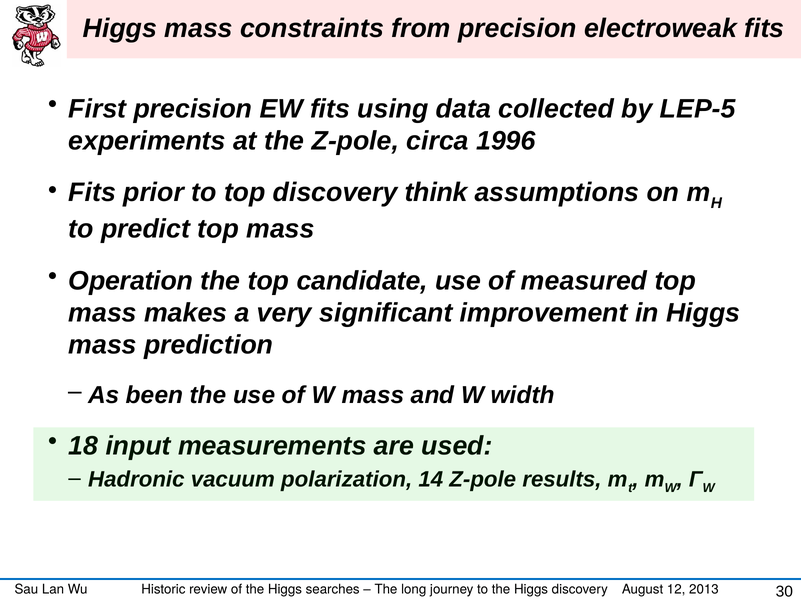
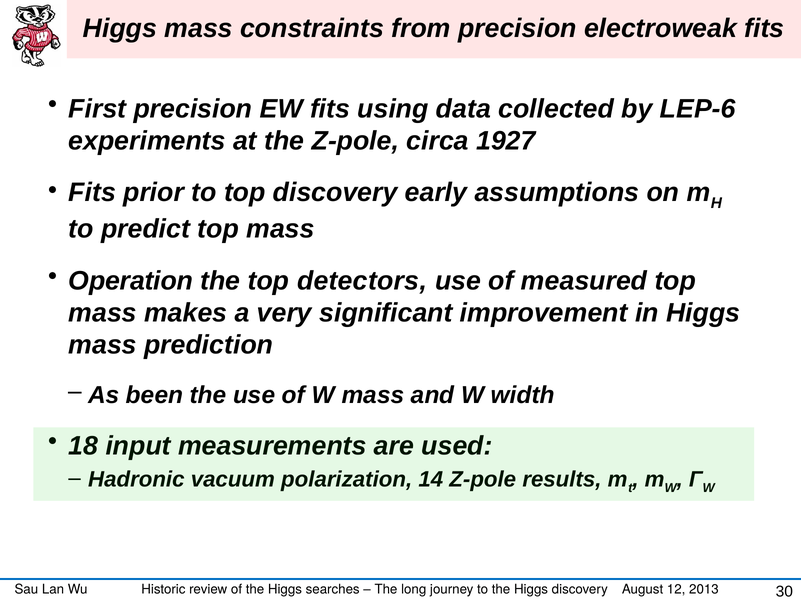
LEP-5: LEP-5 -> LEP-6
1996: 1996 -> 1927
think: think -> early
candidate: candidate -> detectors
